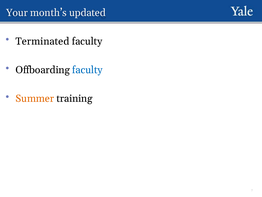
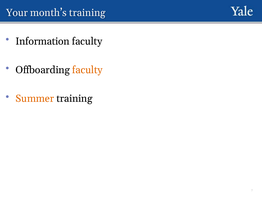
month’s updated: updated -> training
Terminated: Terminated -> Information
faculty at (87, 70) colour: blue -> orange
